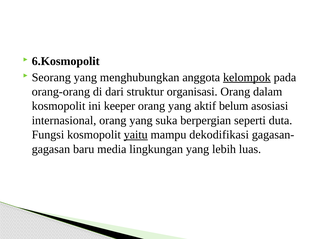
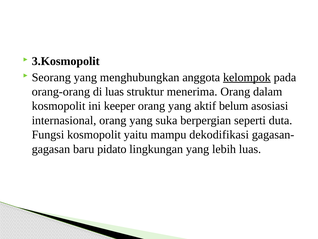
6.Kosmopolit: 6.Kosmopolit -> 3.Kosmopolit
di dari: dari -> luas
organisasi: organisasi -> menerima
yaitu underline: present -> none
media: media -> pidato
